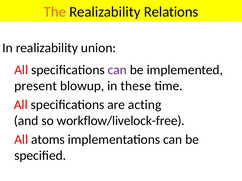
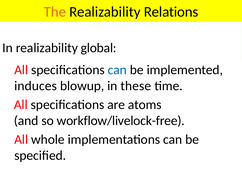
union: union -> global
can at (117, 70) colour: purple -> blue
present: present -> induces
acting: acting -> atoms
atoms: atoms -> whole
